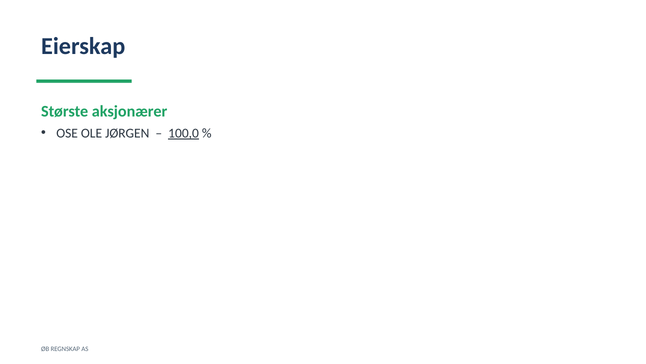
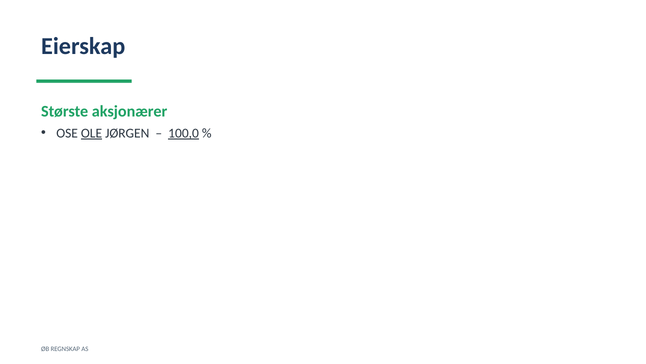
OLE underline: none -> present
